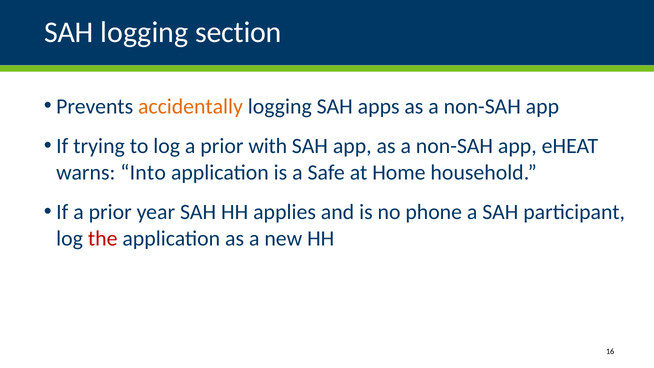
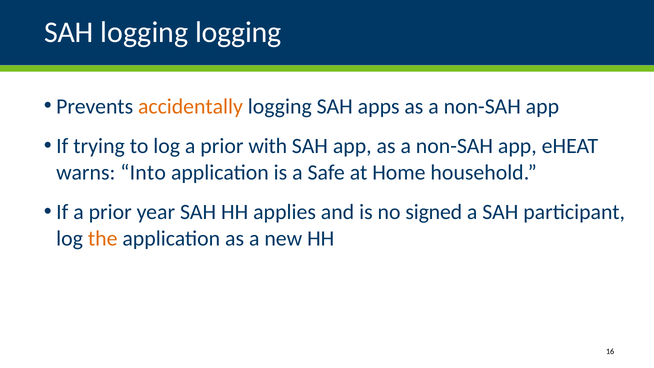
logging section: section -> logging
phone: phone -> signed
the colour: red -> orange
